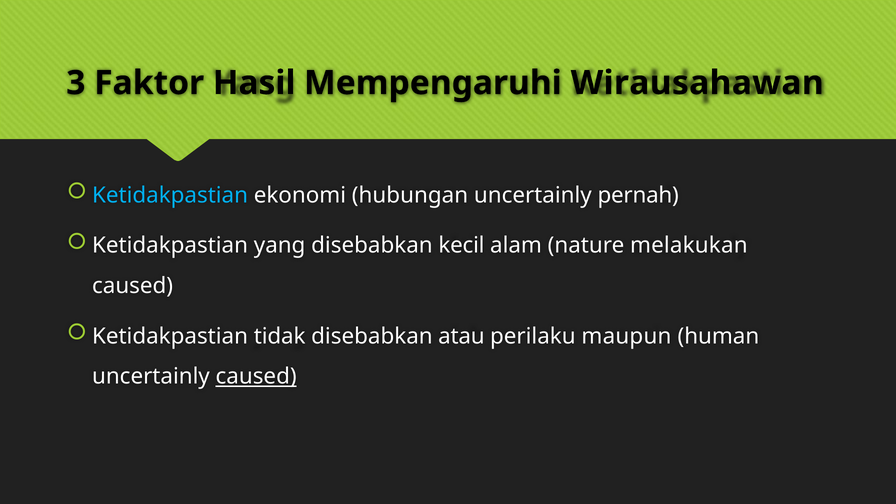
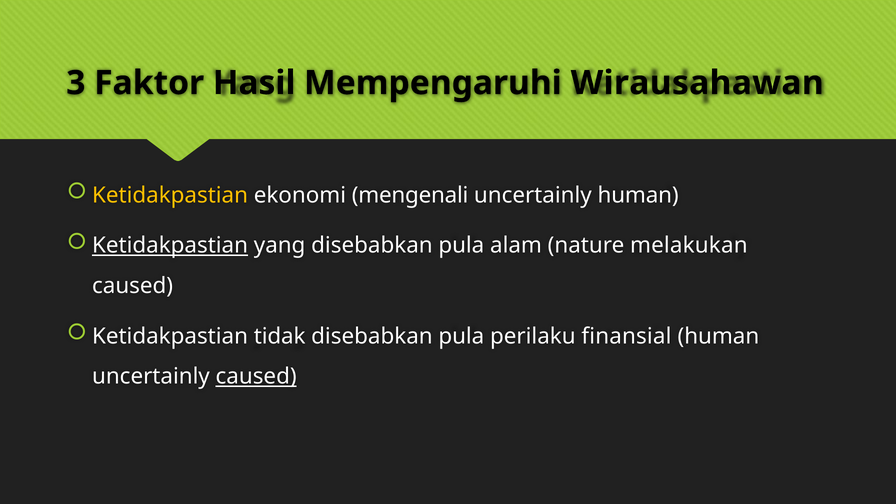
Ketidakpastian at (170, 195) colour: light blue -> yellow
hubungan: hubungan -> mengenali
uncertainly pernah: pernah -> human
Ketidakpastian at (170, 246) underline: none -> present
yang disebabkan kecil: kecil -> pula
atau at (461, 336): atau -> pula
maupun: maupun -> finansial
